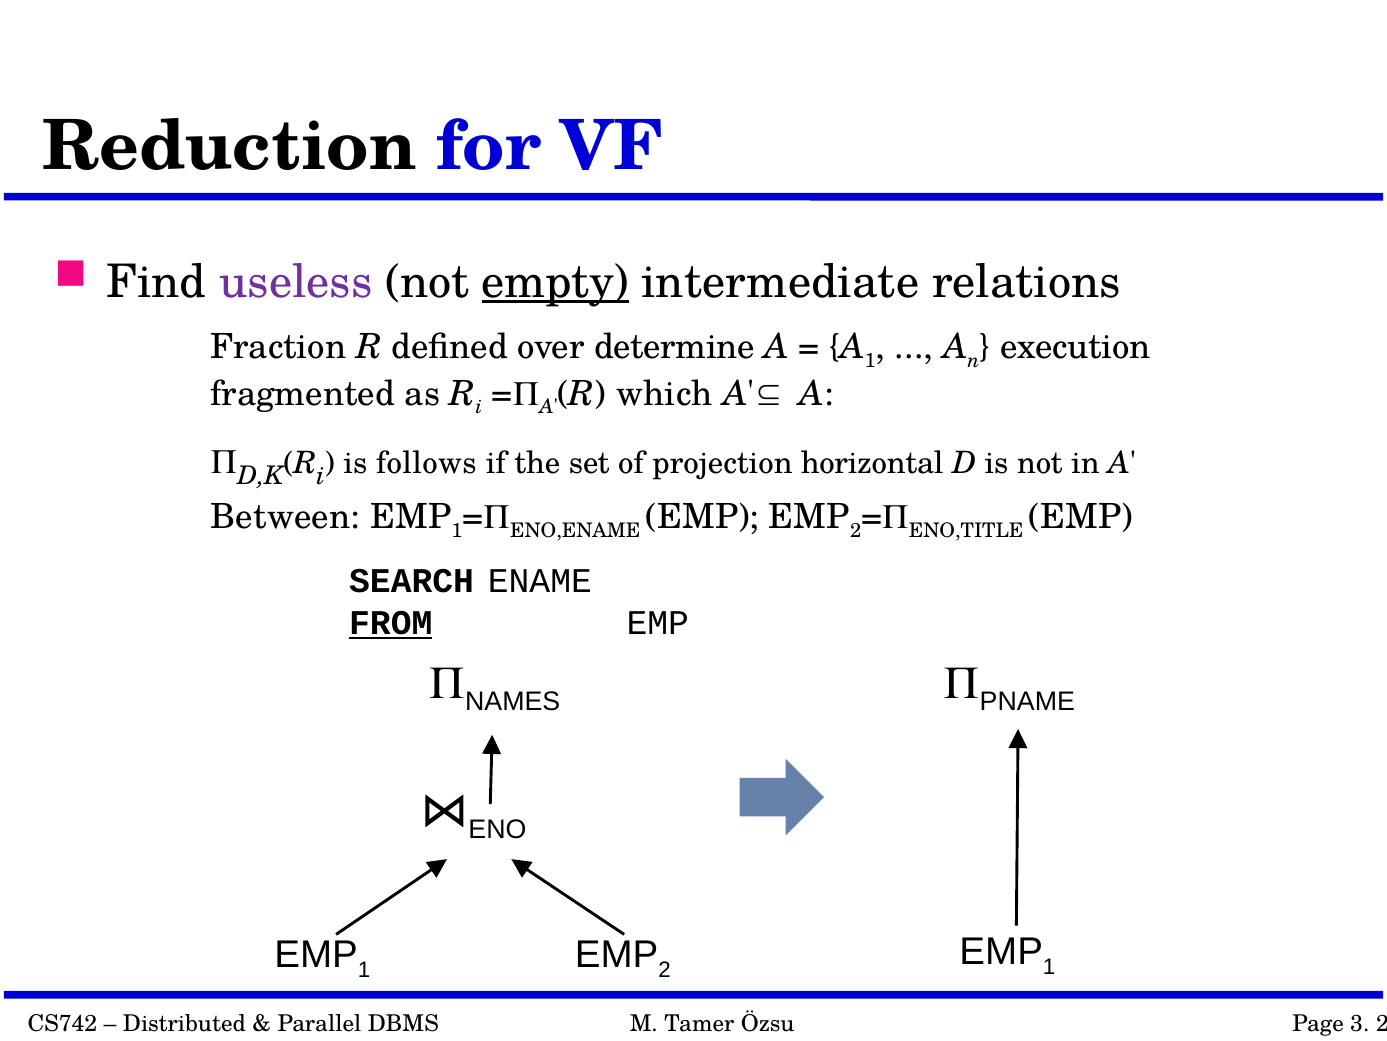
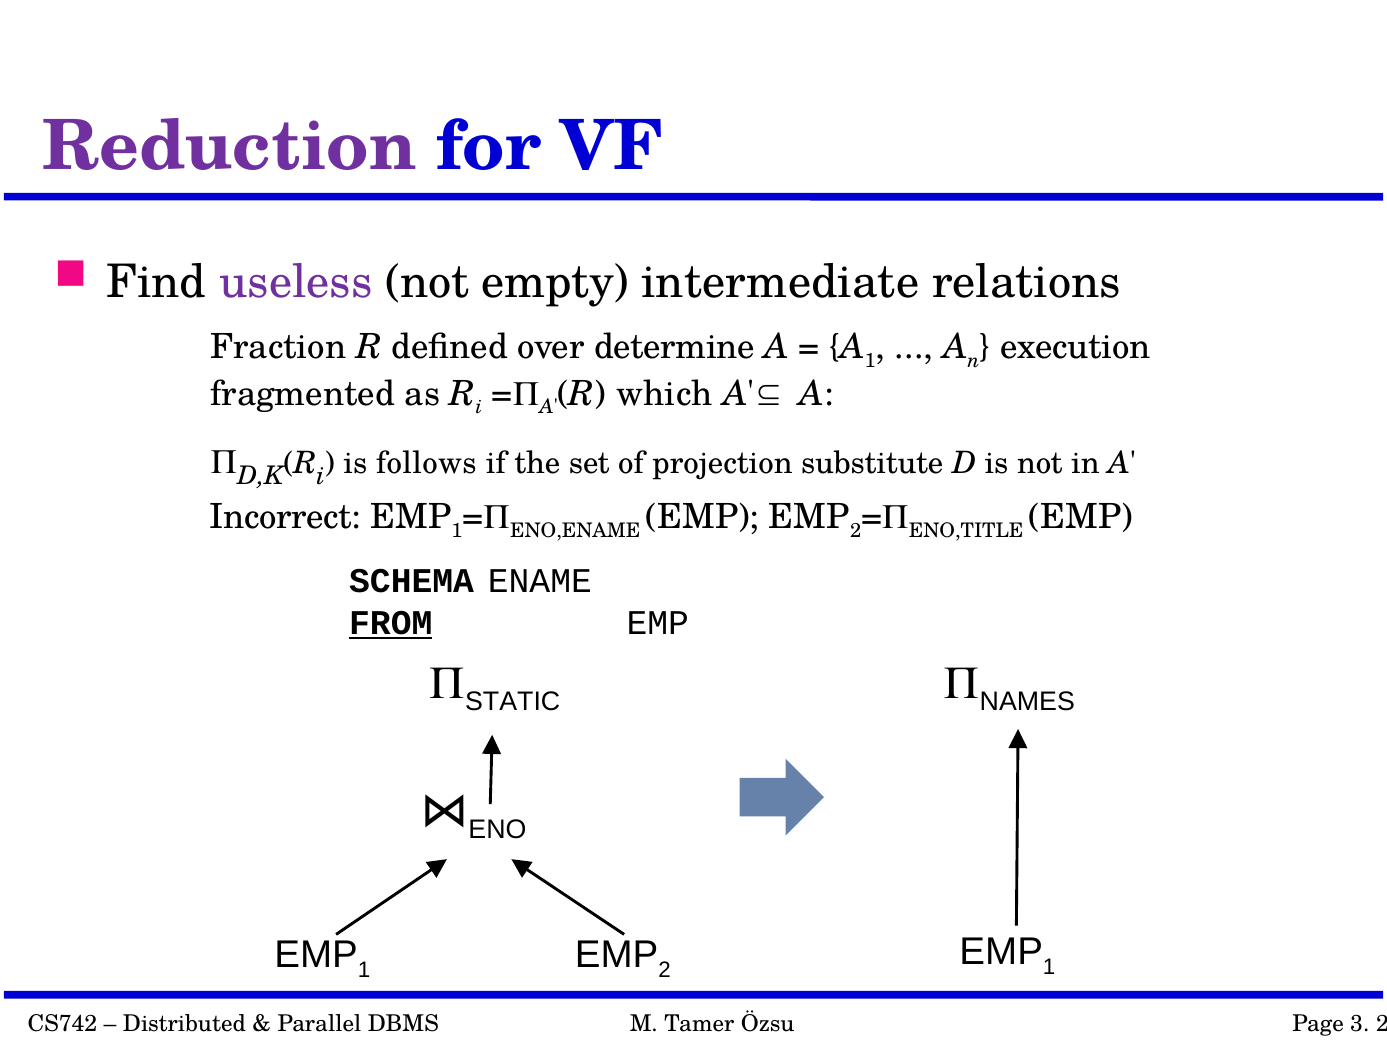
Reduction colour: black -> purple
empty underline: present -> none
horizontal: horizontal -> substitute
Between: Between -> Incorrect
SEARCH: SEARCH -> SCHEMA
NAMES: NAMES -> STATIC
PNAME: PNAME -> NAMES
